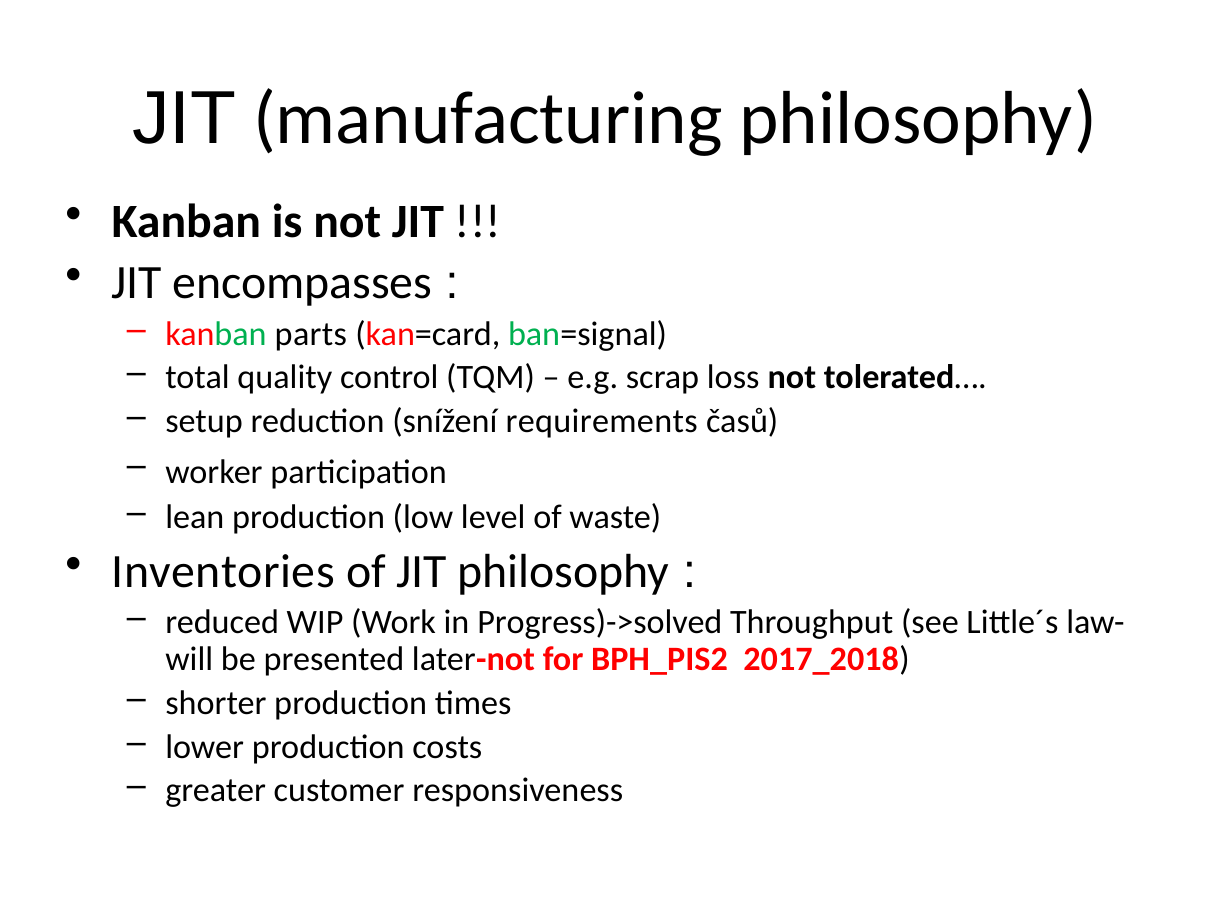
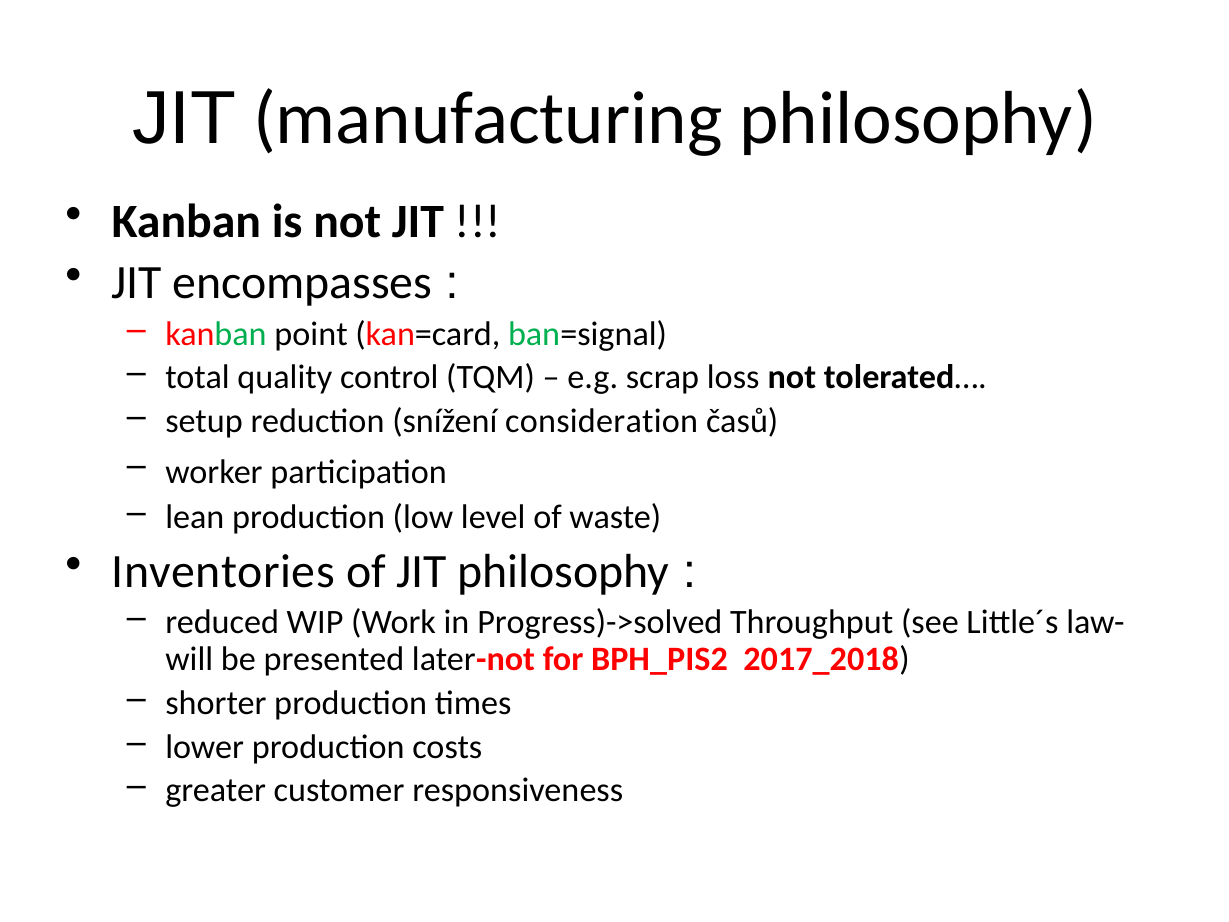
parts: parts -> point
requirements: requirements -> consideration
